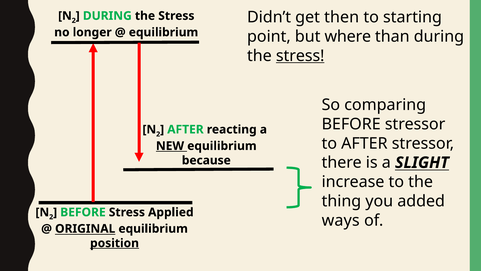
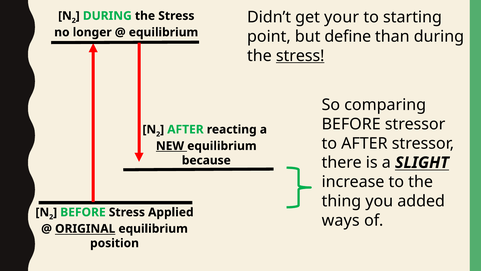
then: then -> your
where: where -> define
position underline: present -> none
